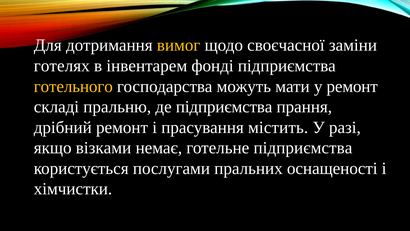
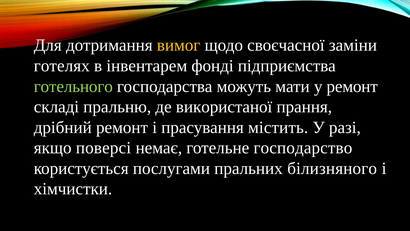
готельного colour: yellow -> light green
де підприємства: підприємства -> використаної
візками: візками -> поверсі
готельне підприємства: підприємства -> господарство
оснащеності: оснащеності -> білизняного
